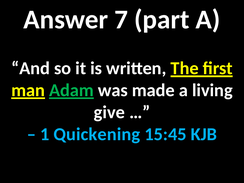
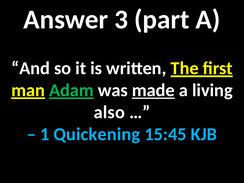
7: 7 -> 3
made underline: none -> present
give: give -> also
